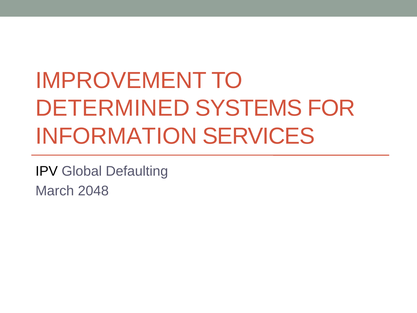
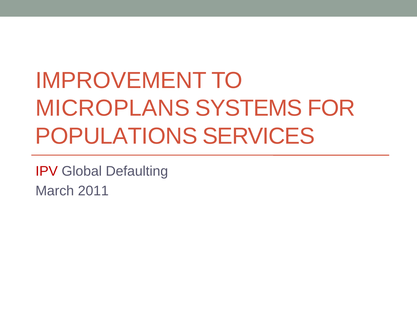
DETERMINED: DETERMINED -> MICROPLANS
INFORMATION: INFORMATION -> POPULATIONS
IPV colour: black -> red
2048: 2048 -> 2011
